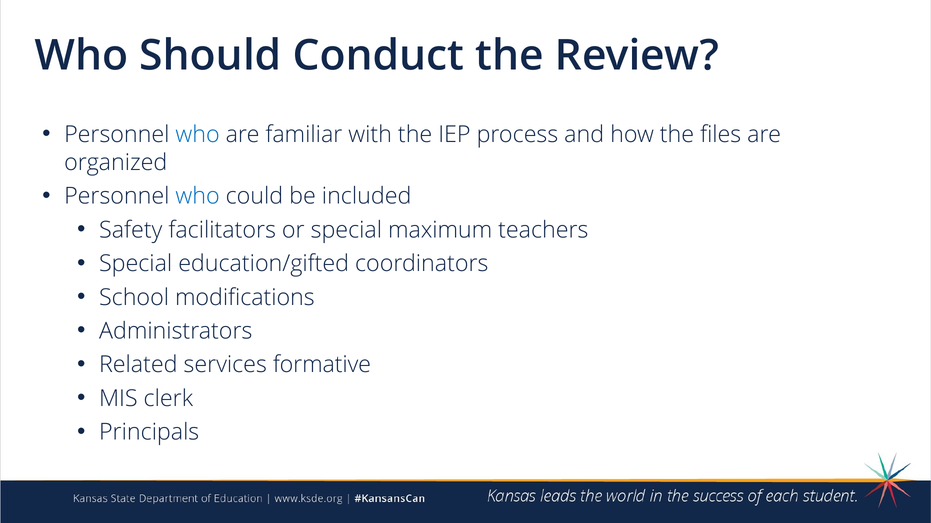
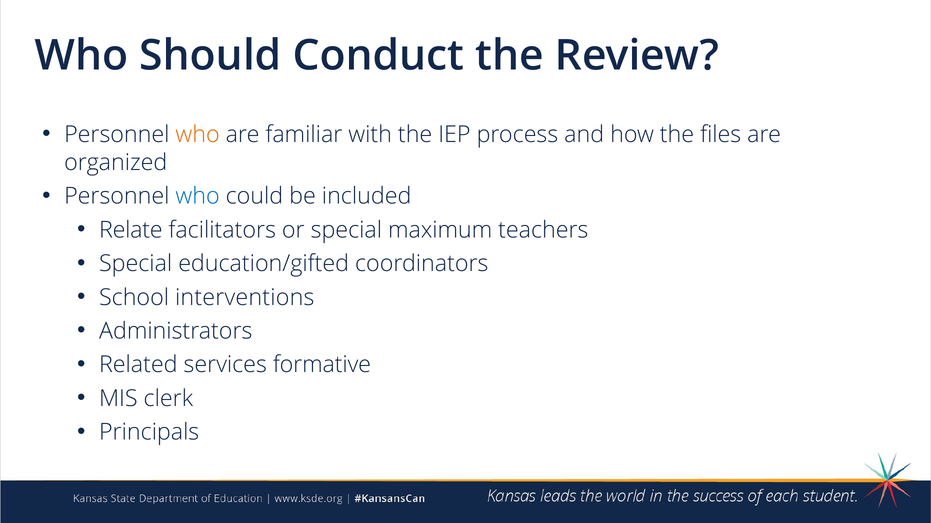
who at (198, 135) colour: blue -> orange
Safety: Safety -> Relate
modifications: modifications -> interventions
